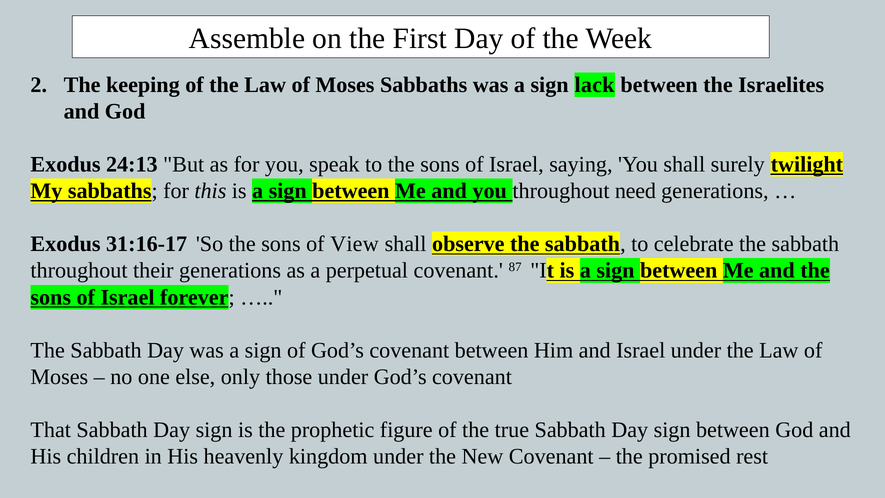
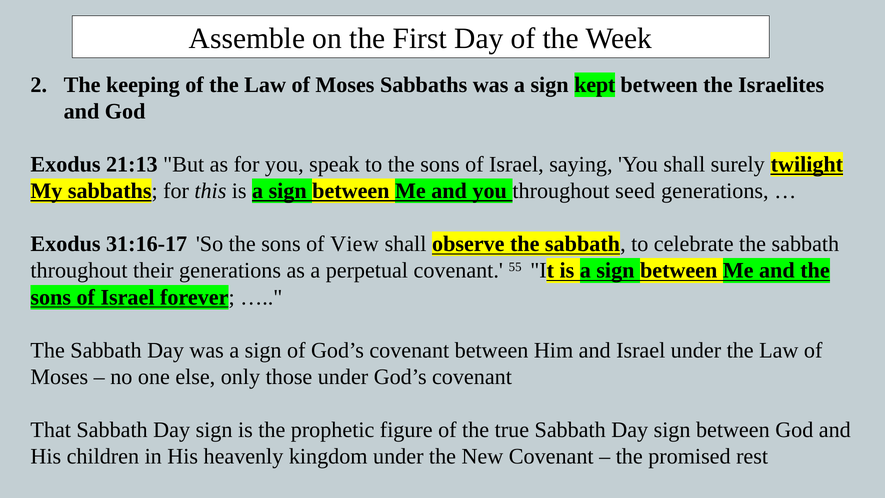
lack: lack -> kept
24:13: 24:13 -> 21:13
need: need -> seed
87: 87 -> 55
